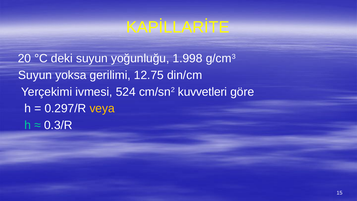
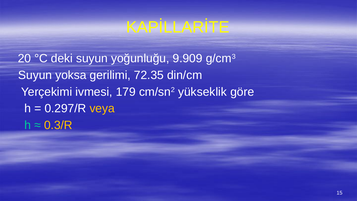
1.998: 1.998 -> 9.909
12.75: 12.75 -> 72.35
524: 524 -> 179
kuvvetleri: kuvvetleri -> yükseklik
0.3/R colour: white -> yellow
